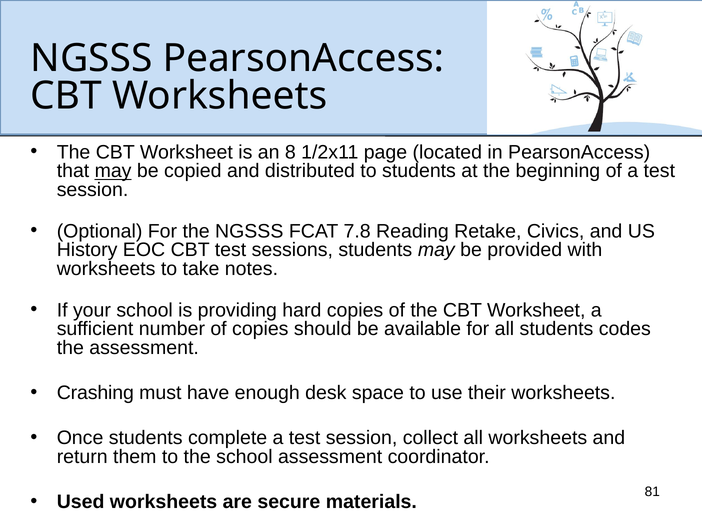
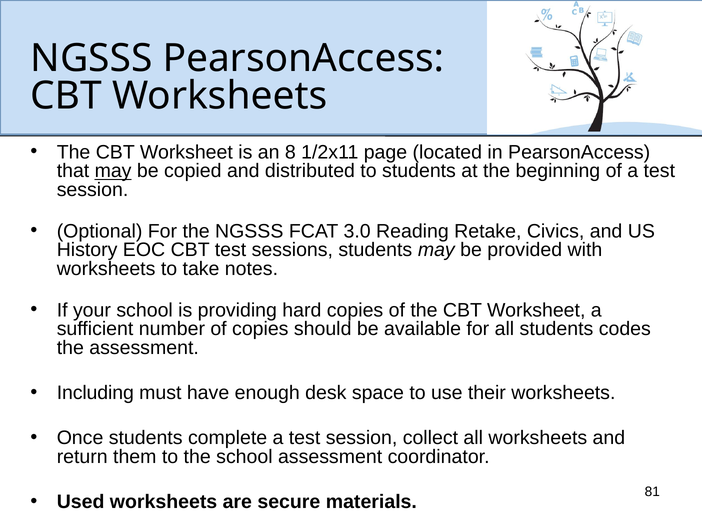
7.8: 7.8 -> 3.0
Crashing: Crashing -> Including
